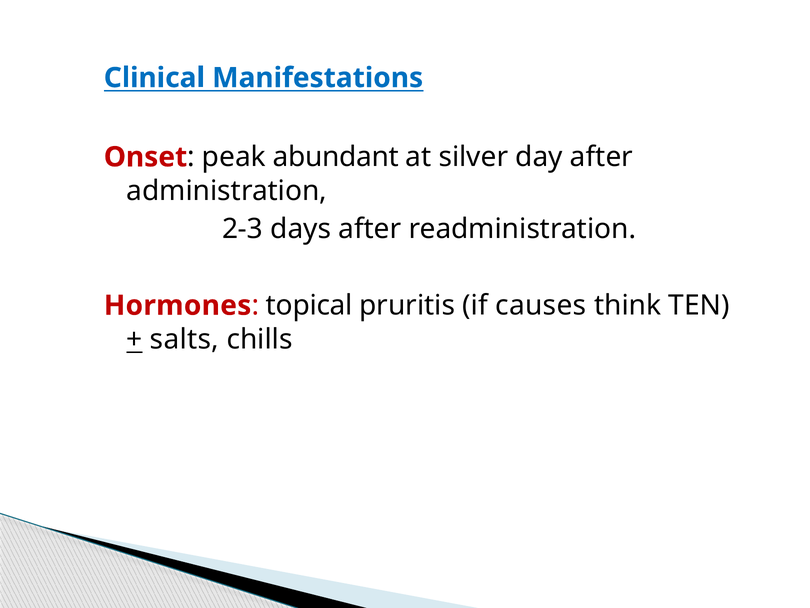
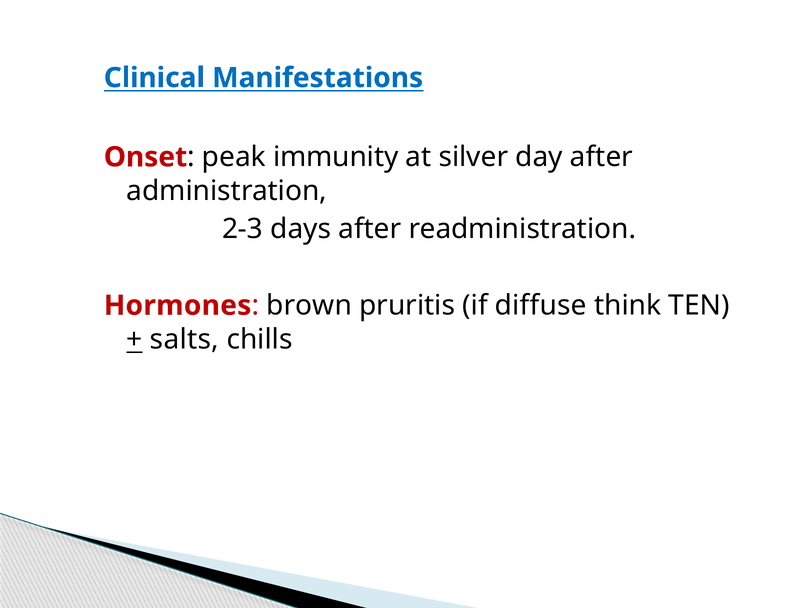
abundant: abundant -> immunity
topical: topical -> brown
causes: causes -> diffuse
